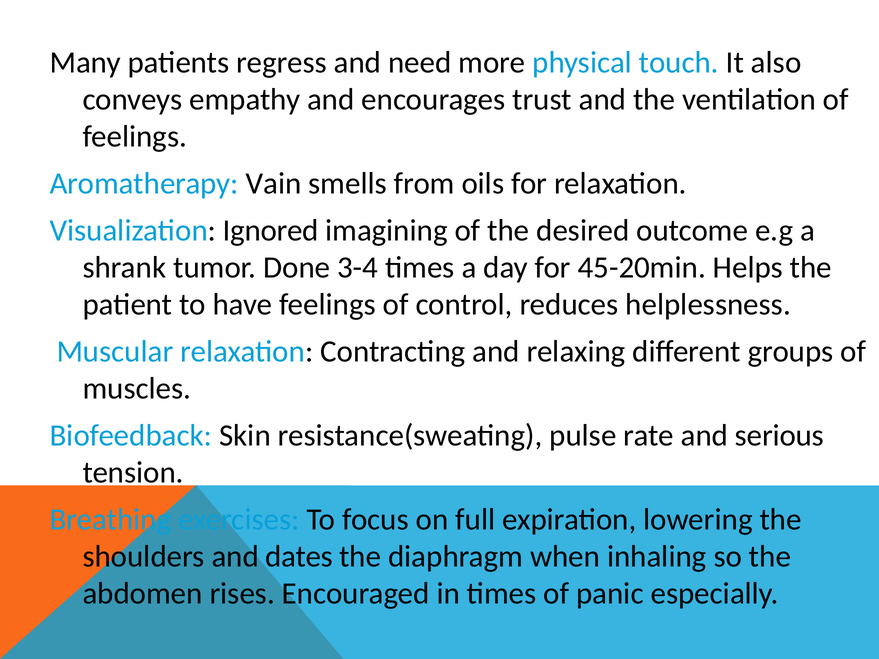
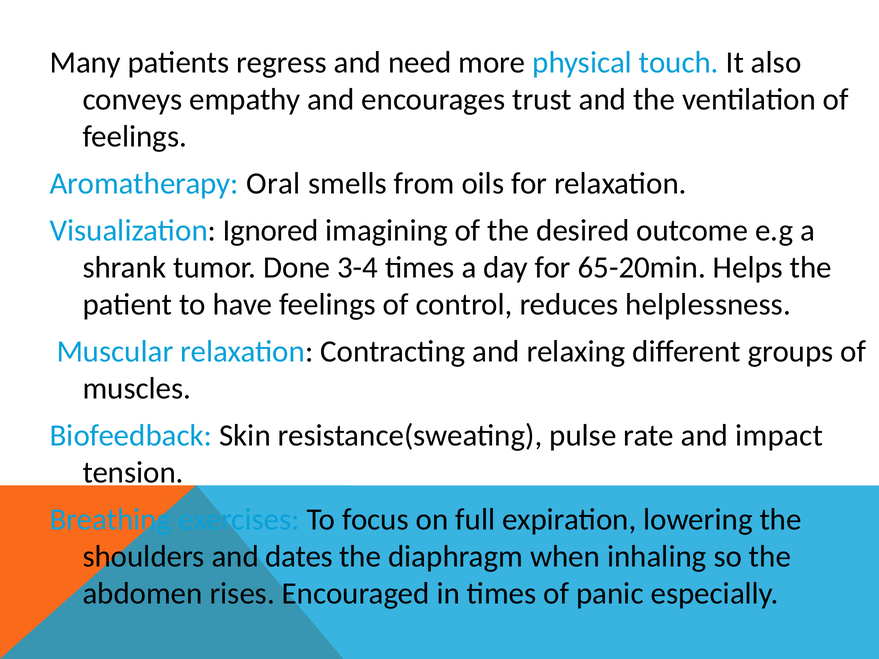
Vain: Vain -> Oral
45-20min: 45-20min -> 65-20min
serious: serious -> impact
